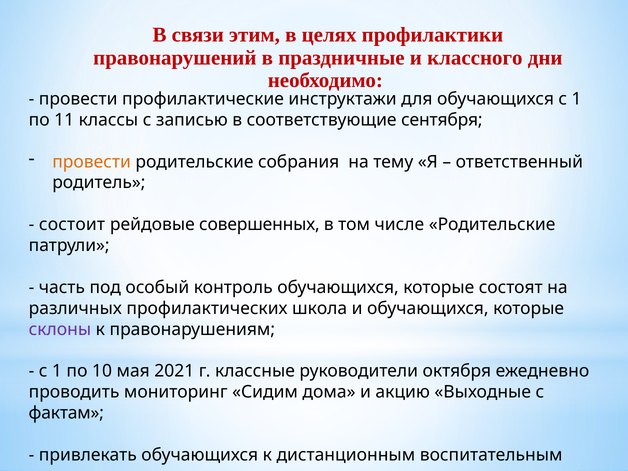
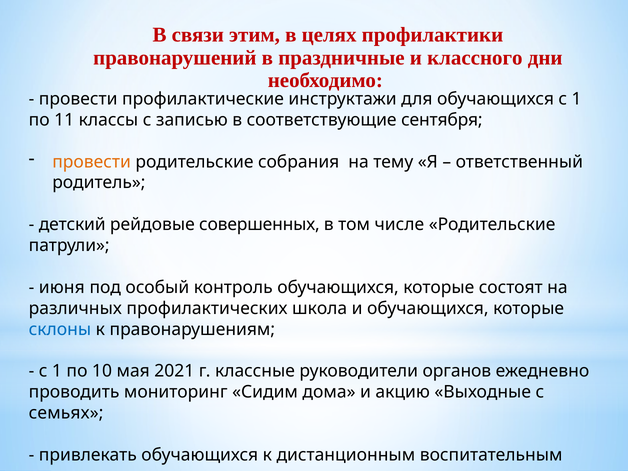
состоит: состоит -> детский
часть: часть -> июня
склоны colour: purple -> blue
октября: октября -> органов
фактам: фактам -> семьях
